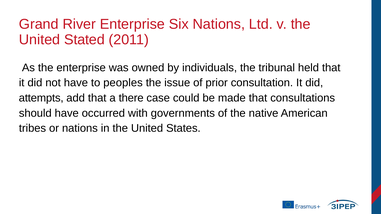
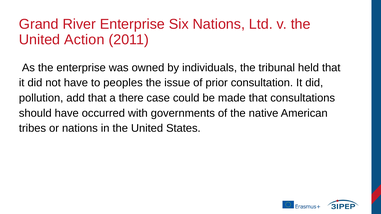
Stated: Stated -> Action
attempts: attempts -> pollution
